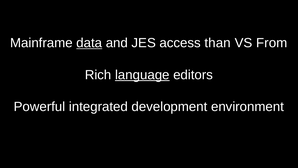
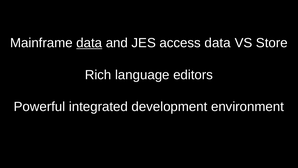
access than: than -> data
From: From -> Store
language underline: present -> none
